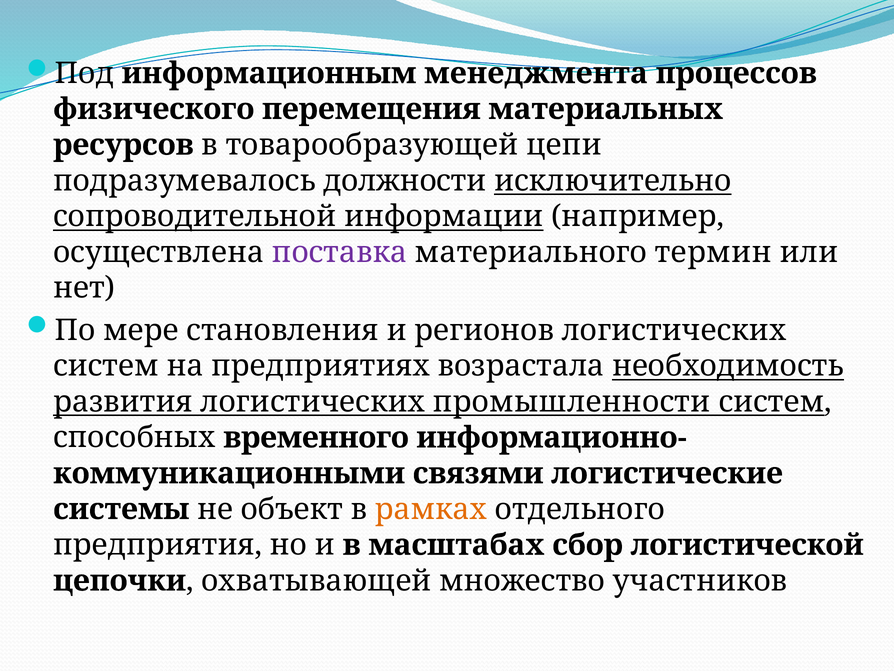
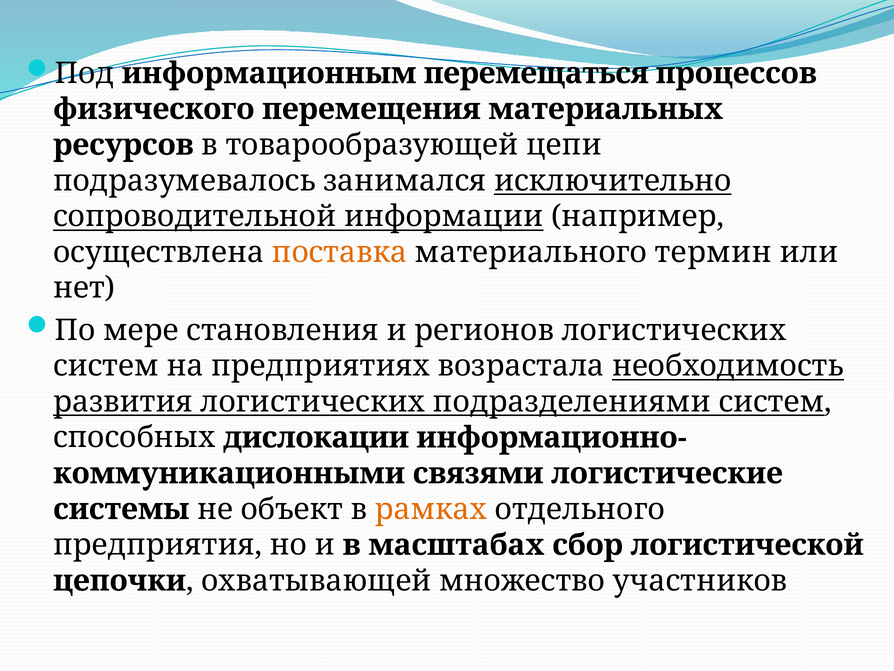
менеджмента: менеджмента -> перемещаться
должности: должности -> занимался
поставка colour: purple -> orange
промышленности: промышленности -> подразделениями
временного: временного -> дислокации
